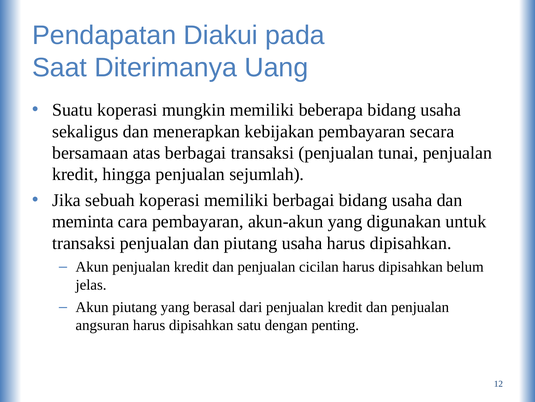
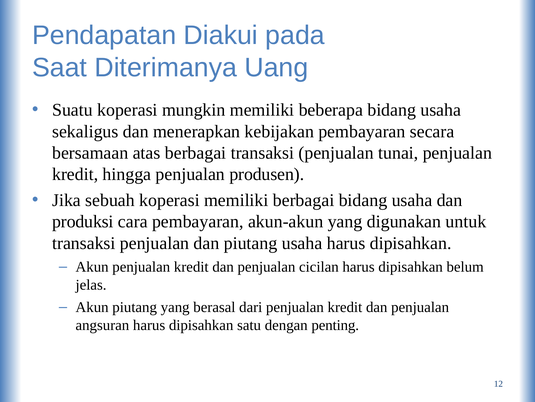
sejumlah: sejumlah -> produsen
meminta: meminta -> produksi
